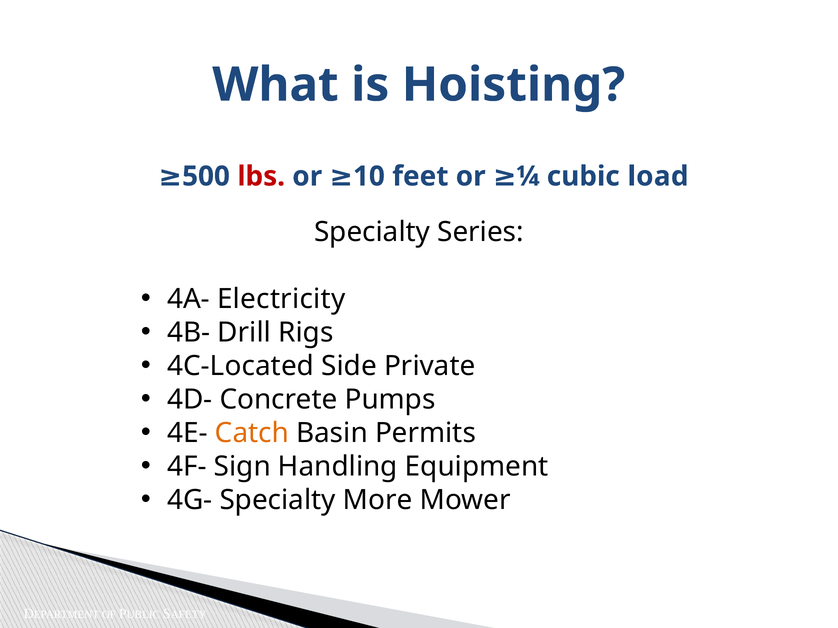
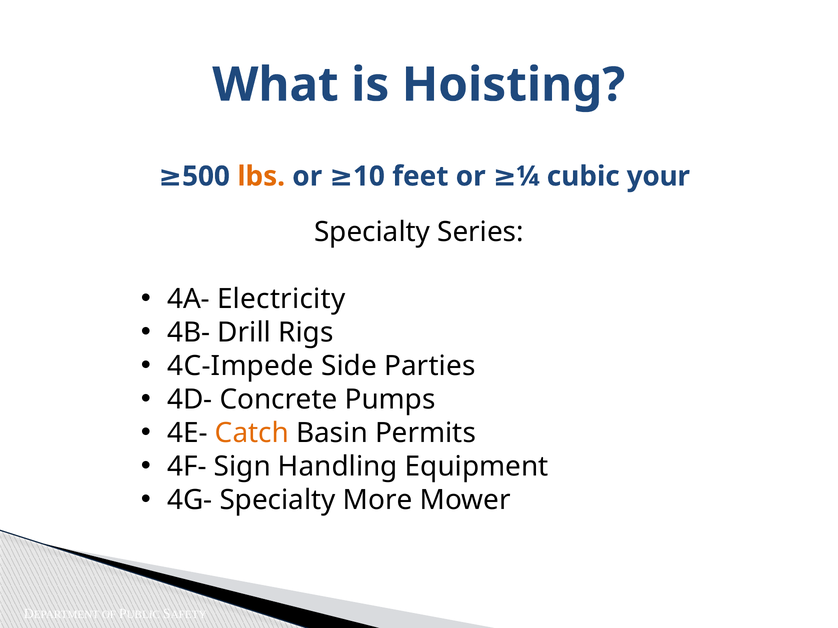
lbs colour: red -> orange
load: load -> your
4C-Located: 4C-Located -> 4C-Impede
Private: Private -> Parties
